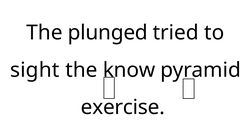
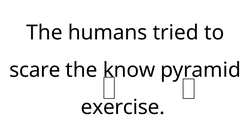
plunged: plunged -> humans
sight: sight -> scare
